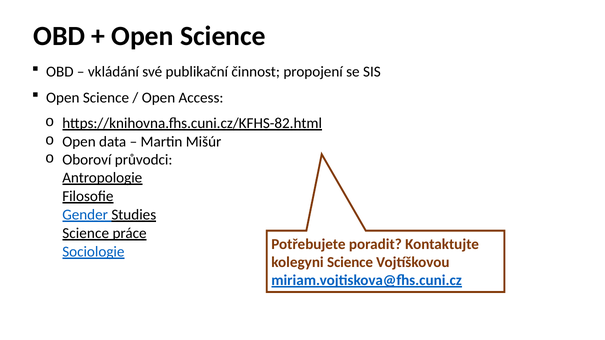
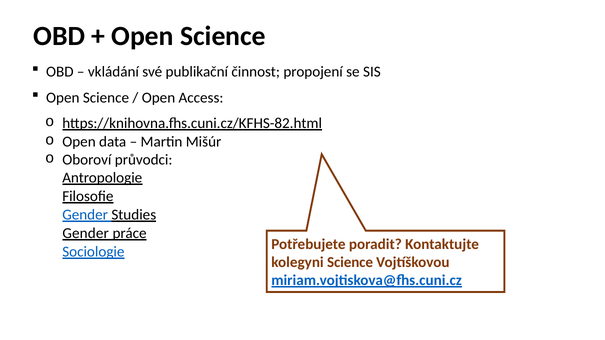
Science at (86, 233): Science -> Gender
